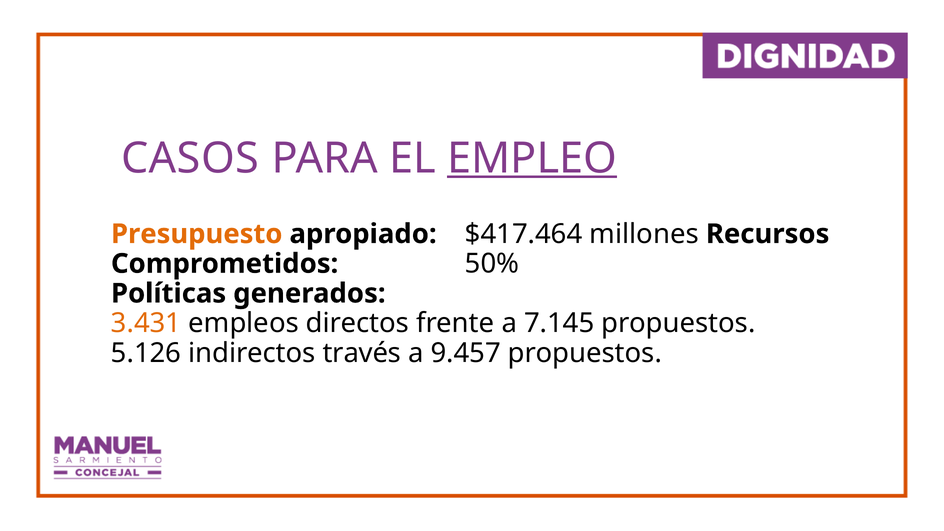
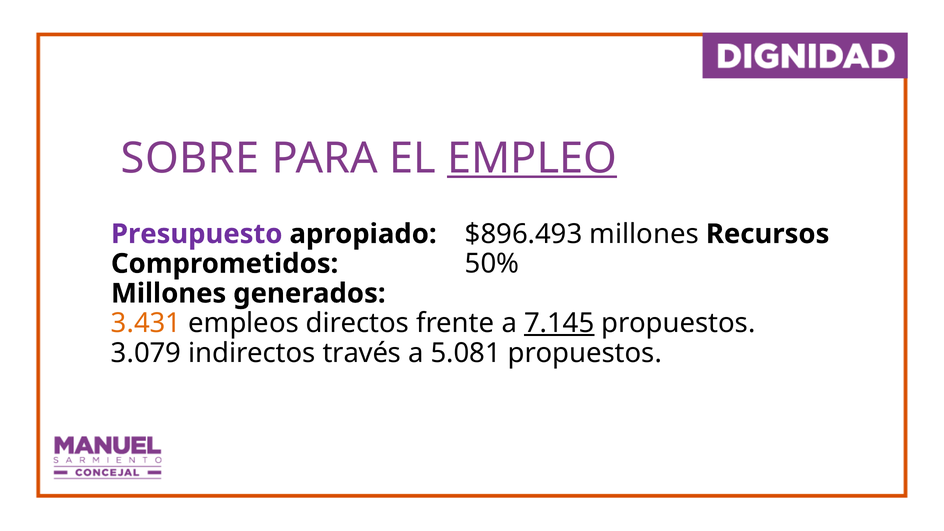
CASOS: CASOS -> SOBRE
Presupuesto colour: orange -> purple
$417.464: $417.464 -> $896.493
Políticas at (169, 293): Políticas -> Millones
7.145 underline: none -> present
5.126: 5.126 -> 3.079
9.457: 9.457 -> 5.081
